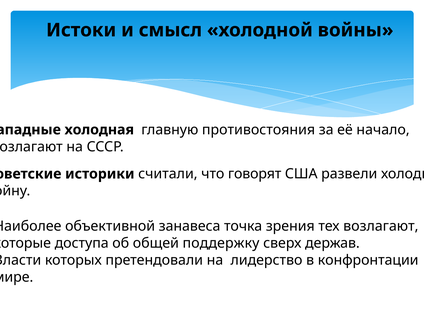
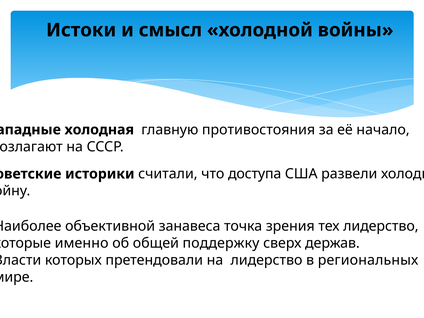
говорят: говорят -> доступа
тех возлагают: возлагают -> лидерство
доступа: доступа -> именно
конфронтации: конфронтации -> региональных
